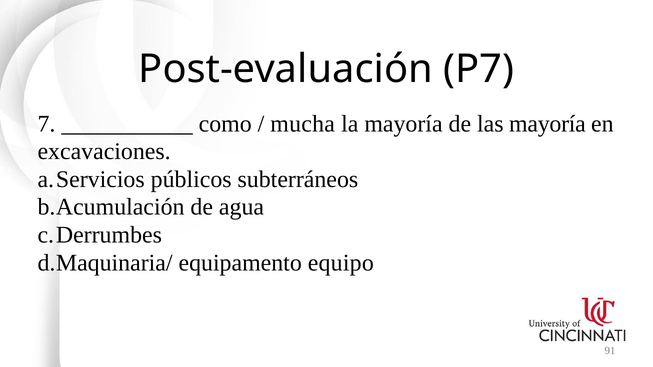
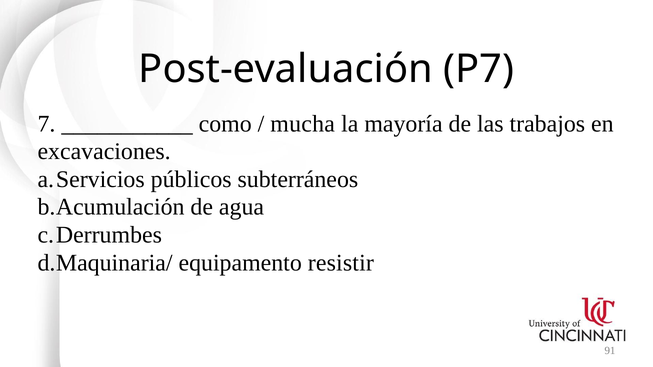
las mayoría: mayoría -> trabajos
equipo: equipo -> resistir
